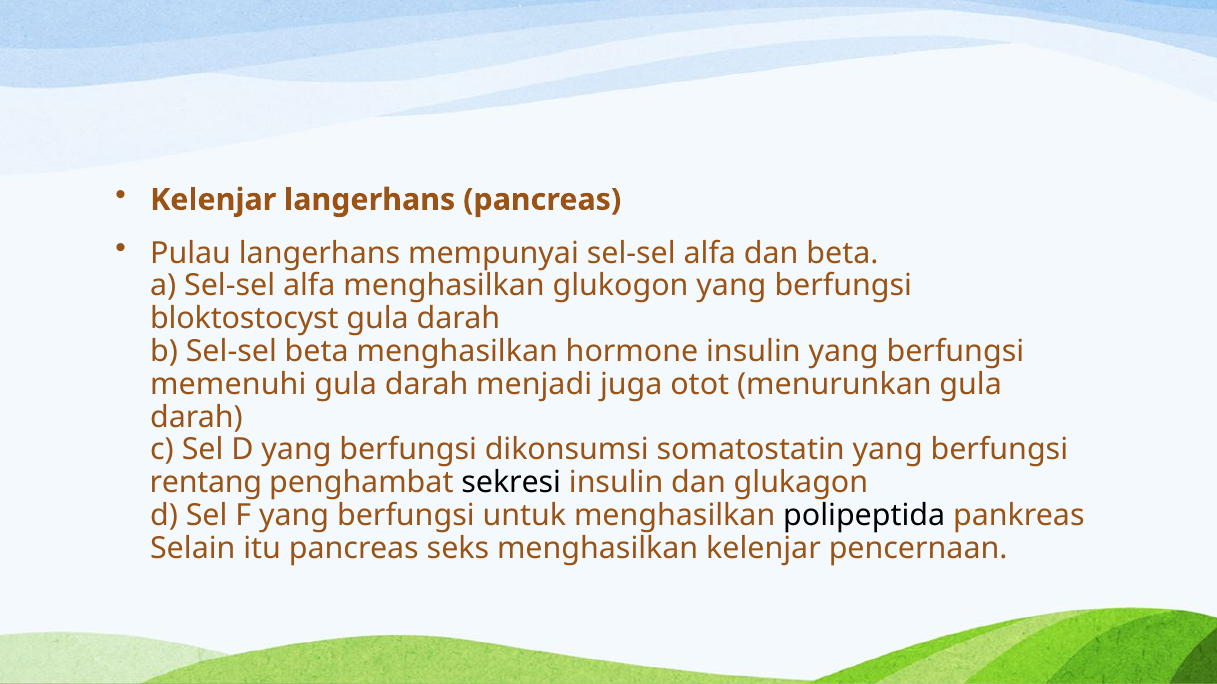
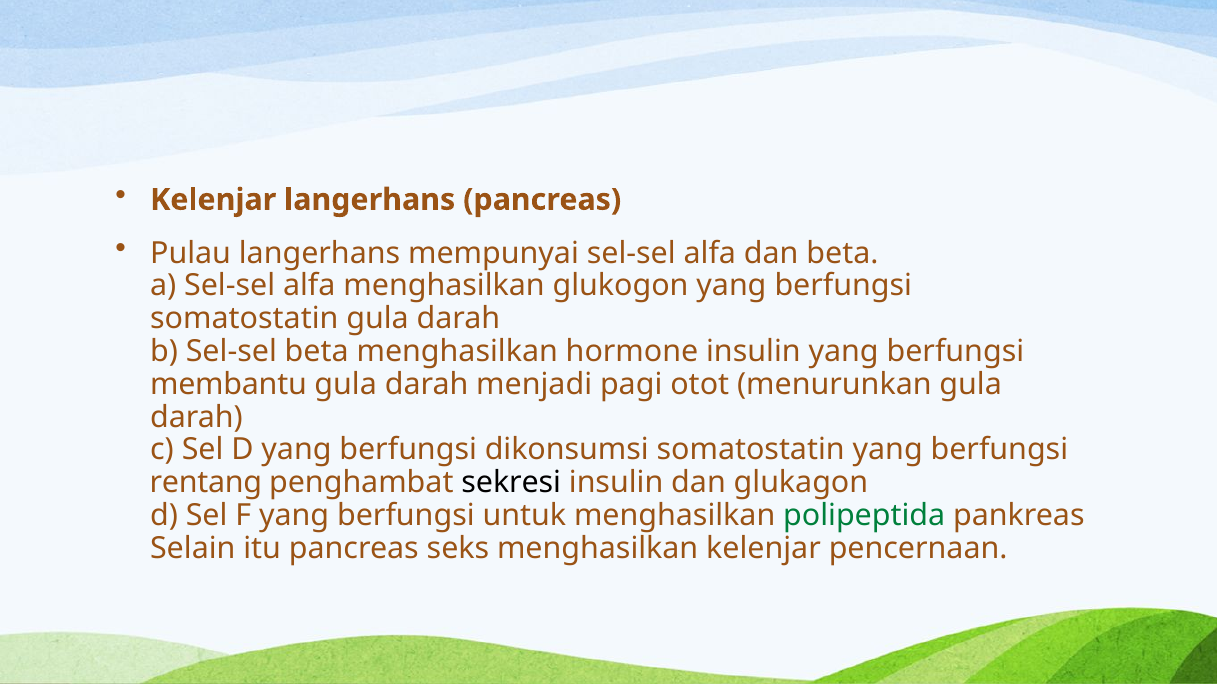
bloktostocyst at (244, 319): bloktostocyst -> somatostatin
memenuhi: memenuhi -> membantu
juga: juga -> pagi
polipeptida colour: black -> green
